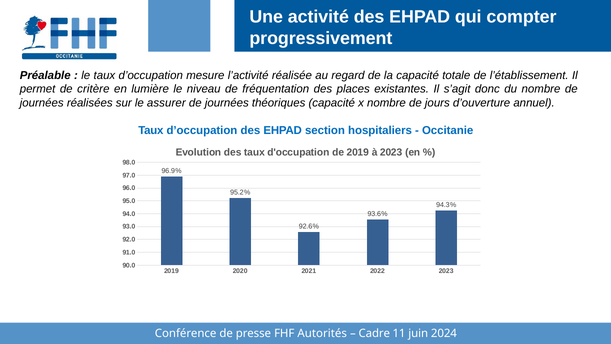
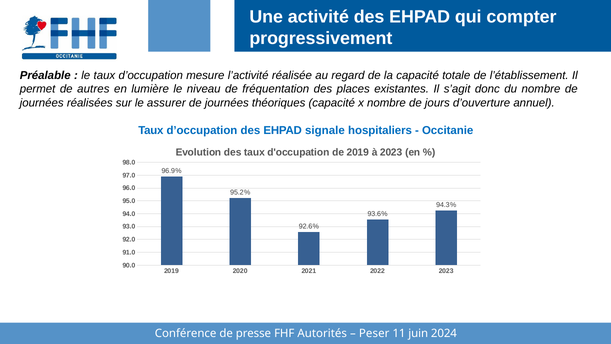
critère: critère -> autres
section: section -> signale
Cadre: Cadre -> Peser
